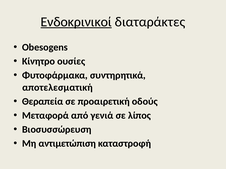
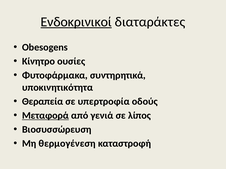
αποτελεσματική: αποτελεσματική -> υποκινητικότητα
προαιρετική: προαιρετική -> υπερτροφία
Μεταφορά underline: none -> present
αντιμετώπιση: αντιμετώπιση -> θερμογένεση
